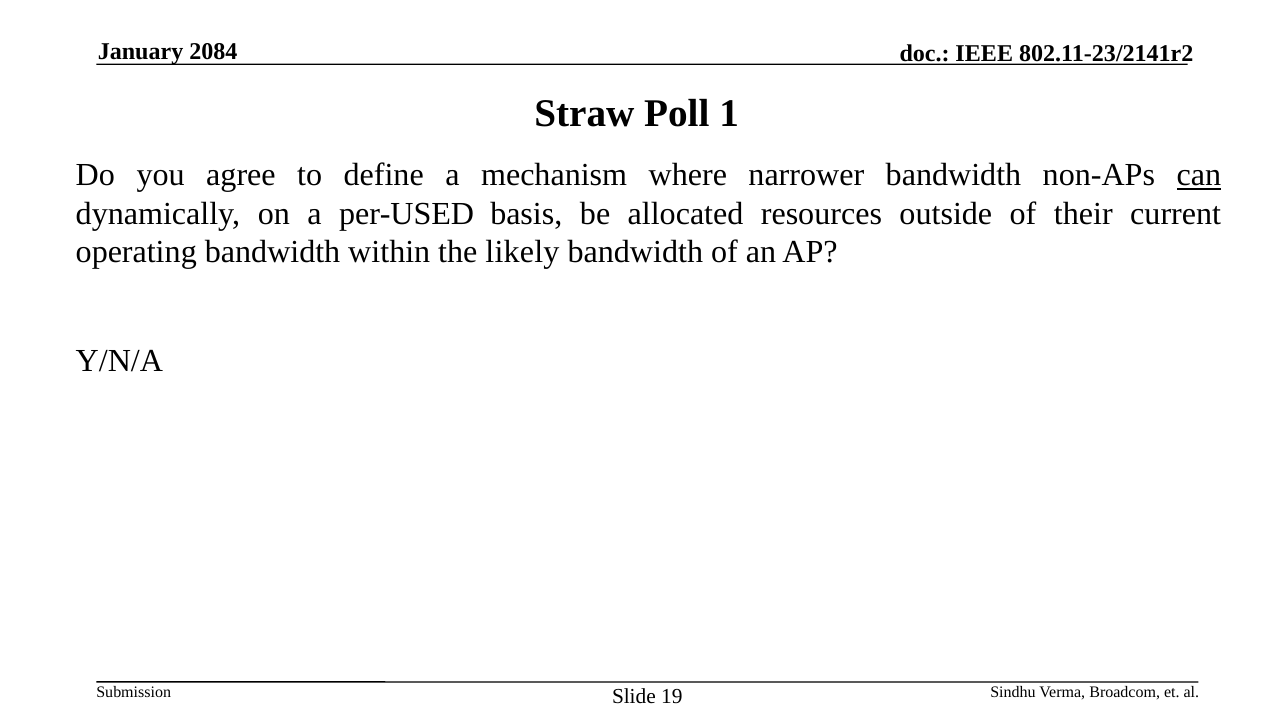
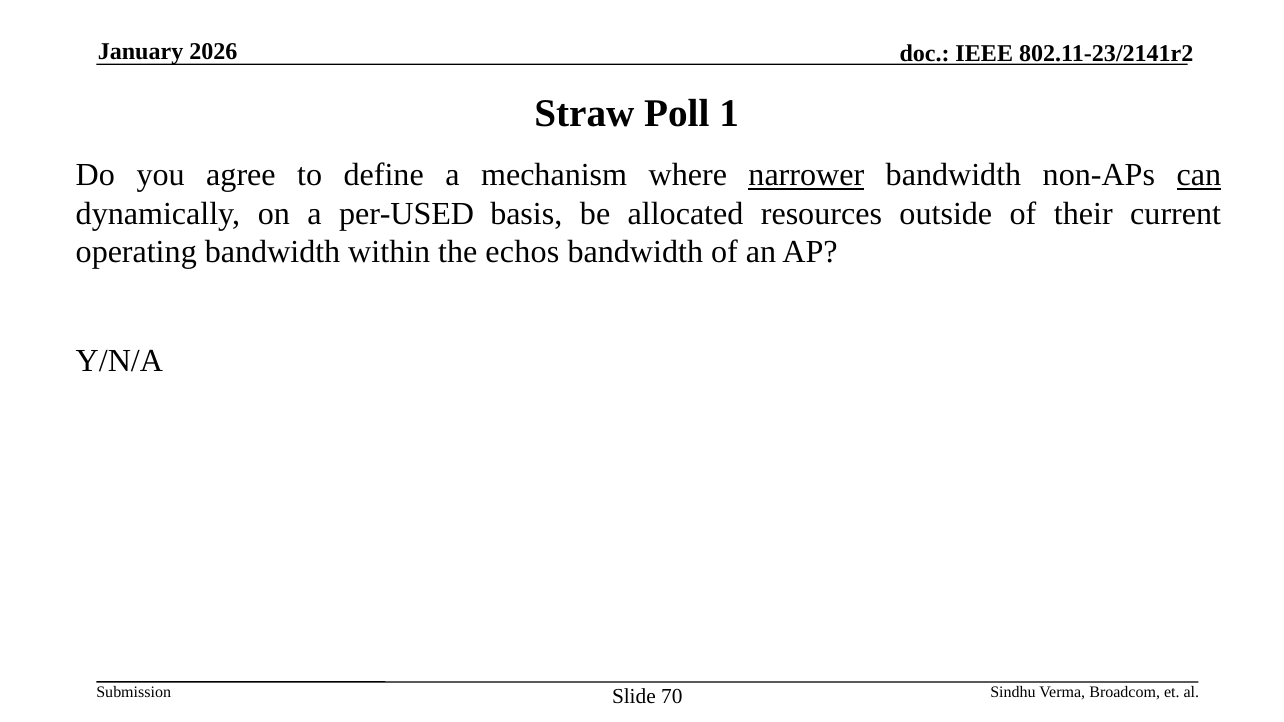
2084: 2084 -> 2026
narrower underline: none -> present
likely: likely -> echos
19: 19 -> 70
